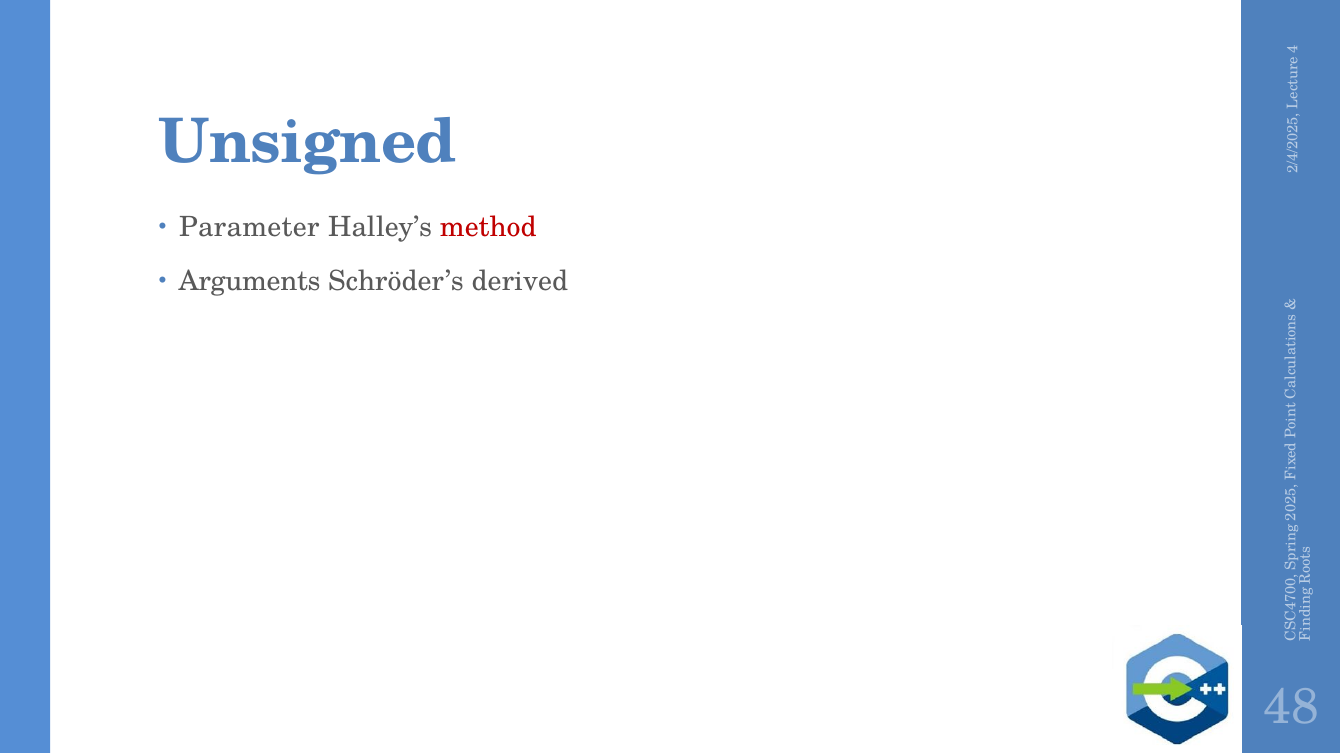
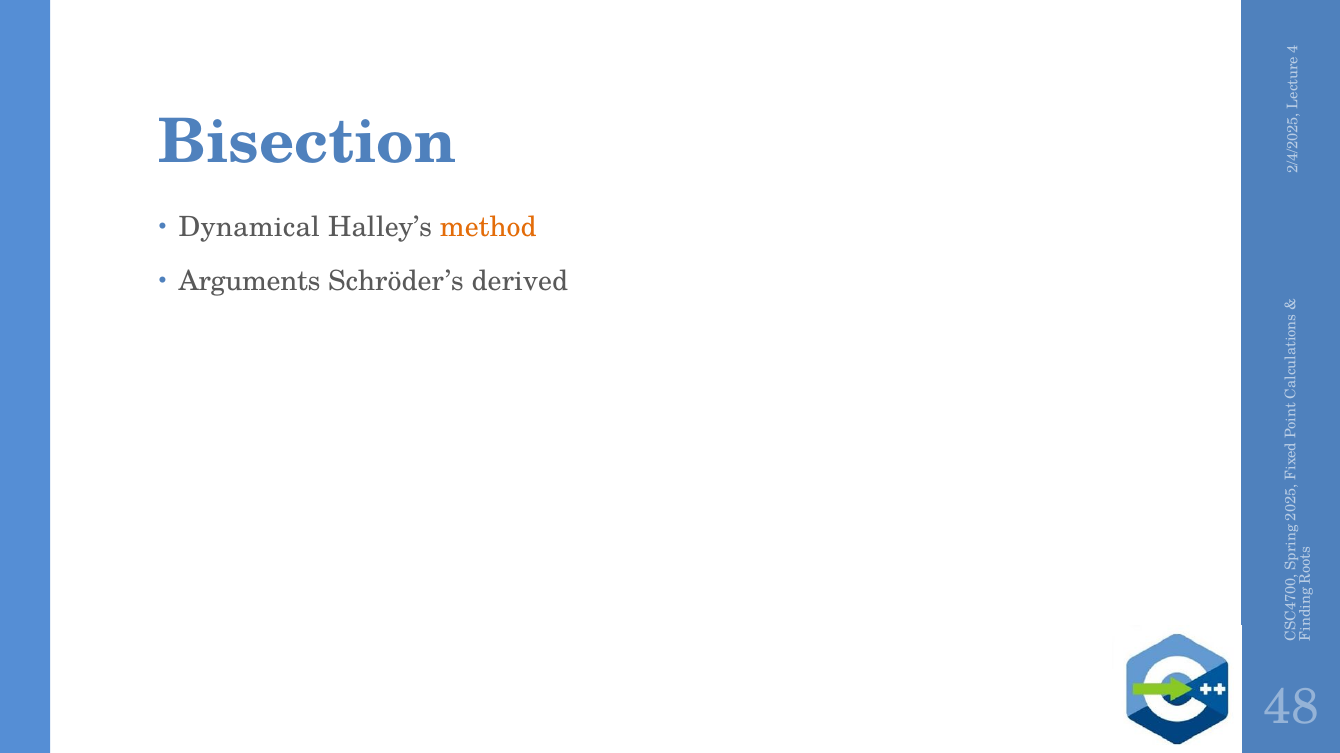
Unsigned: Unsigned -> Bisection
Parameter: Parameter -> Dynamical
method colour: red -> orange
